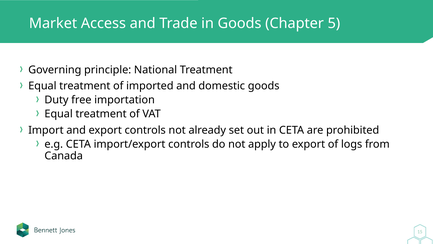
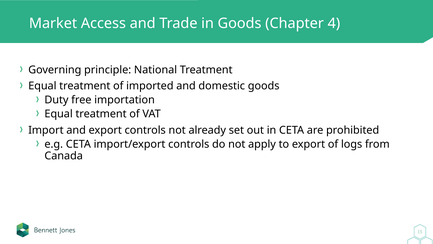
5: 5 -> 4
